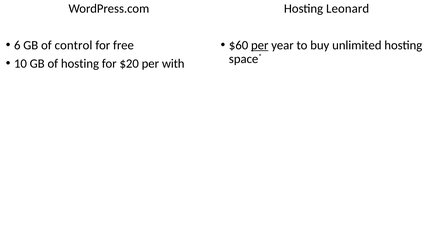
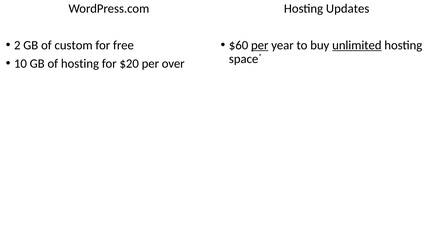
Leonard: Leonard -> Updates
6: 6 -> 2
control: control -> custom
unlimited underline: none -> present
with: with -> over
